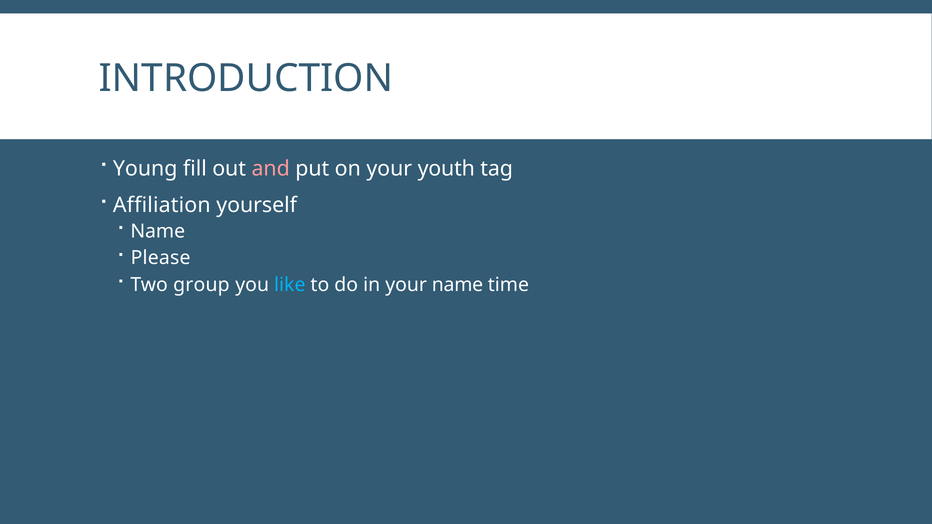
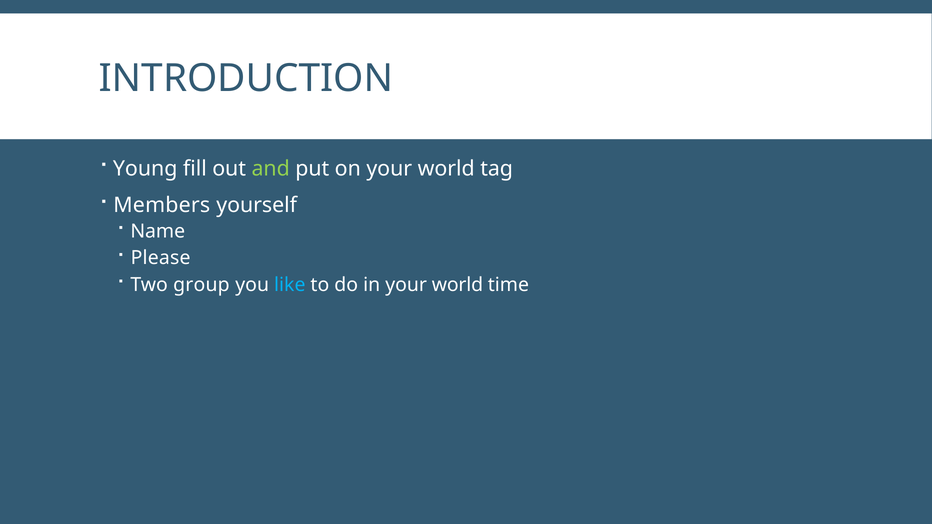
and colour: pink -> light green
on your youth: youth -> world
Affiliation: Affiliation -> Members
in your name: name -> world
